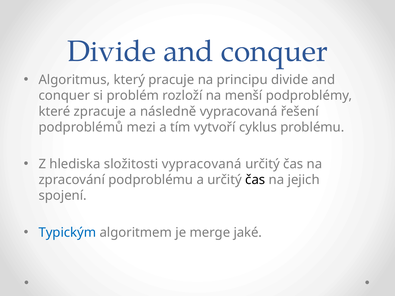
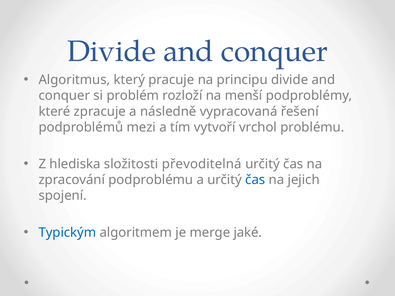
cyklus: cyklus -> vrchol
složitosti vypracovaná: vypracovaná -> převoditelná
čas at (255, 180) colour: black -> blue
